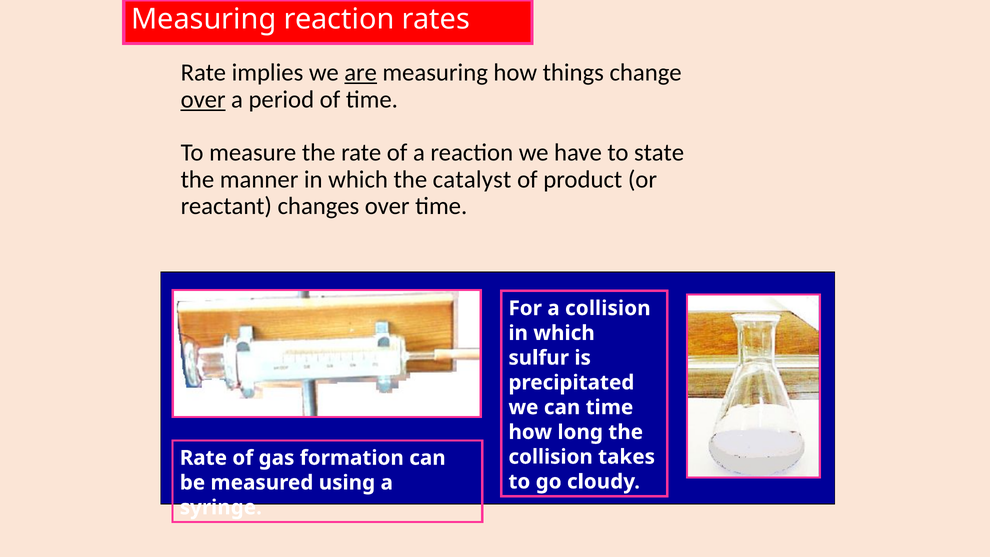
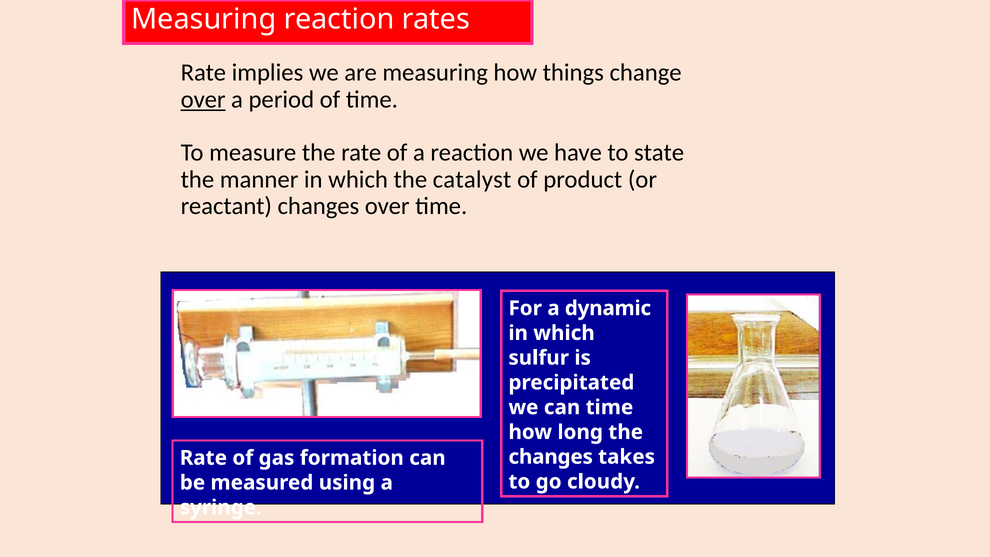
are underline: present -> none
a collision: collision -> dynamic
collision at (551, 457): collision -> changes
